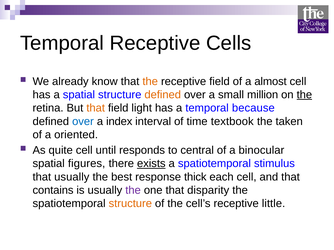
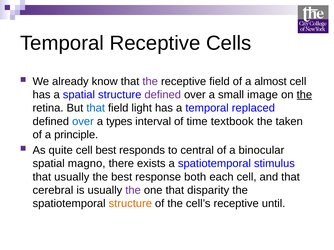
the at (150, 81) colour: orange -> purple
defined at (163, 95) colour: orange -> purple
million: million -> image
that at (96, 108) colour: orange -> blue
because: because -> replaced
index: index -> types
oriented: oriented -> principle
cell until: until -> best
figures: figures -> magno
exists underline: present -> none
thick: thick -> both
contains: contains -> cerebral
little: little -> until
